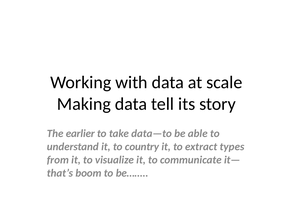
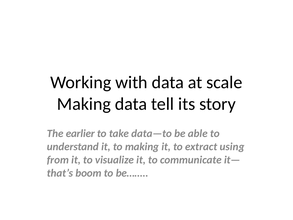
to country: country -> making
types: types -> using
